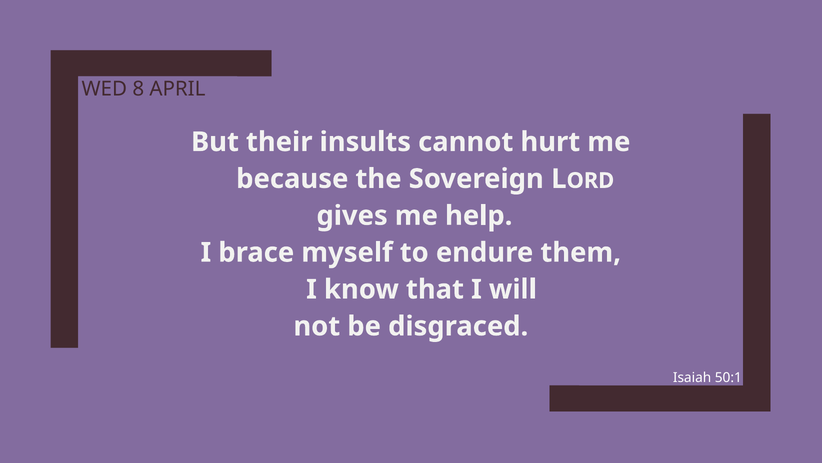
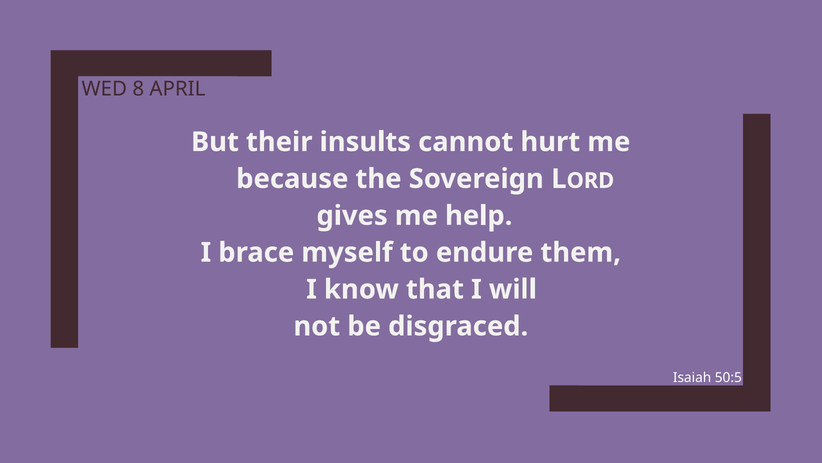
50:1: 50:1 -> 50:5
